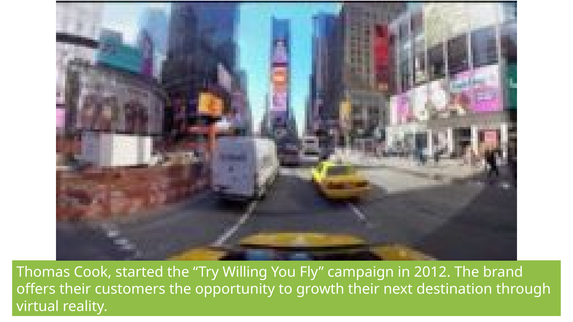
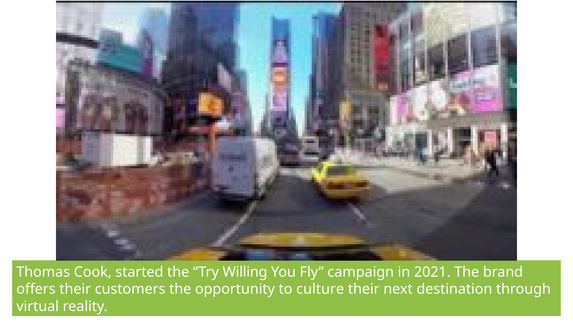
2012: 2012 -> 2021
growth: growth -> culture
